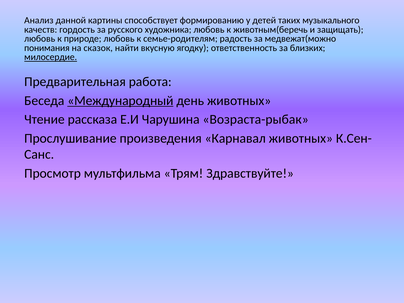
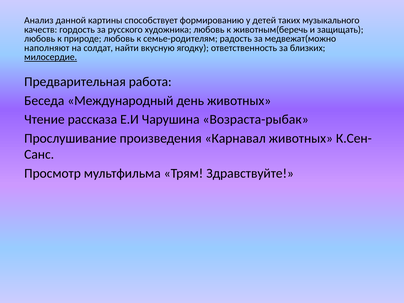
понимания: понимания -> наполняют
сказок: сказок -> солдат
Международный underline: present -> none
